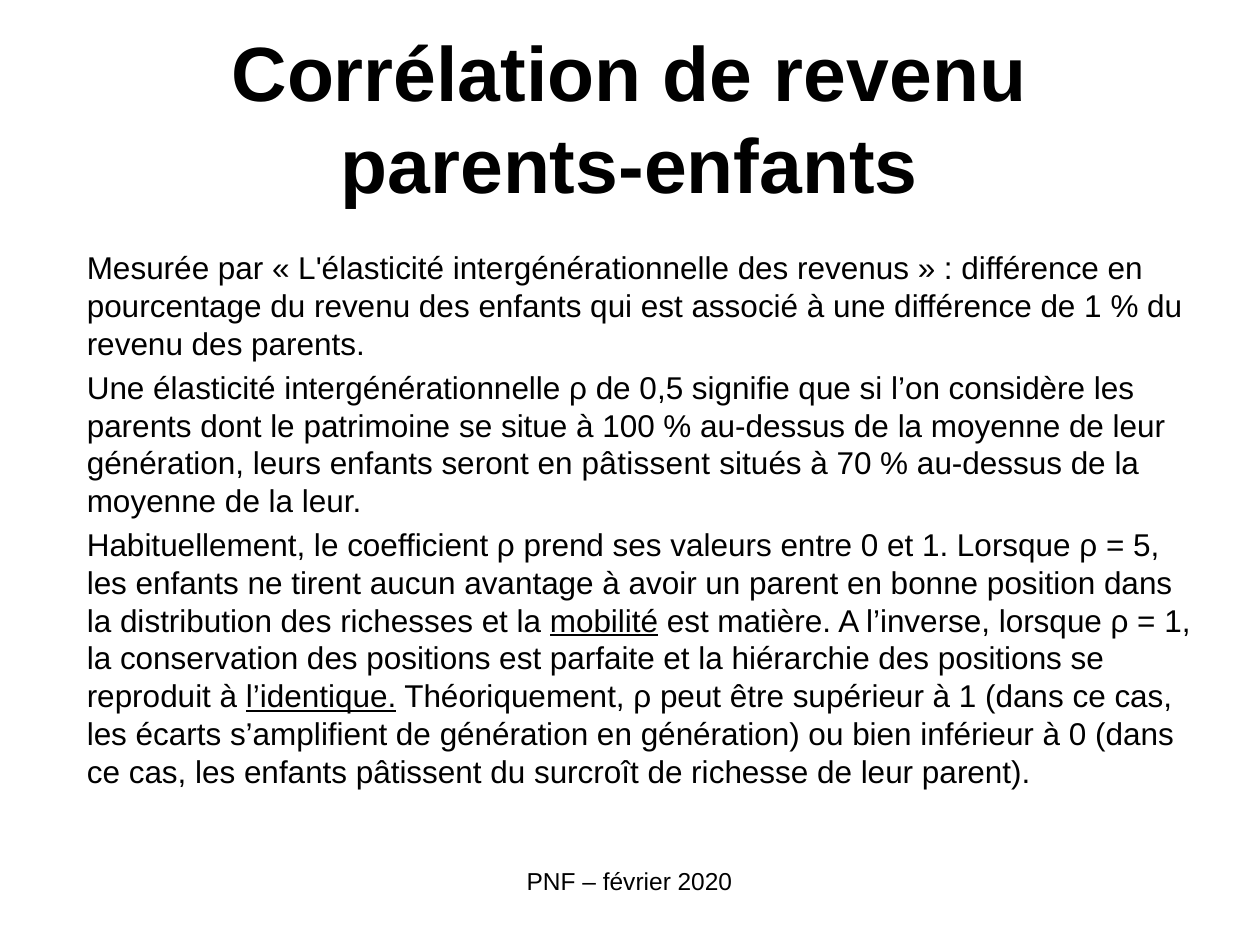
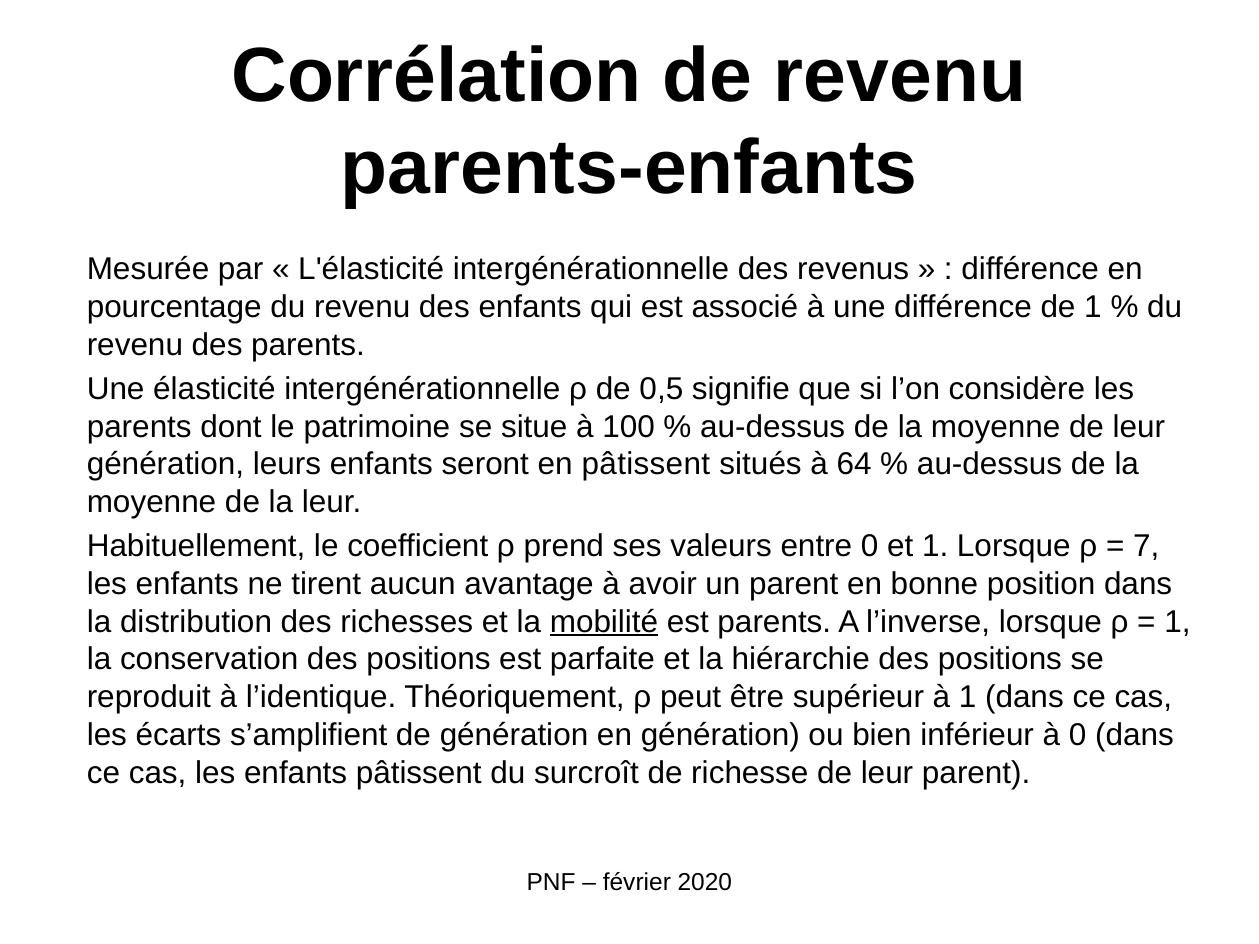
70: 70 -> 64
5: 5 -> 7
est matière: matière -> parents
l’identique underline: present -> none
